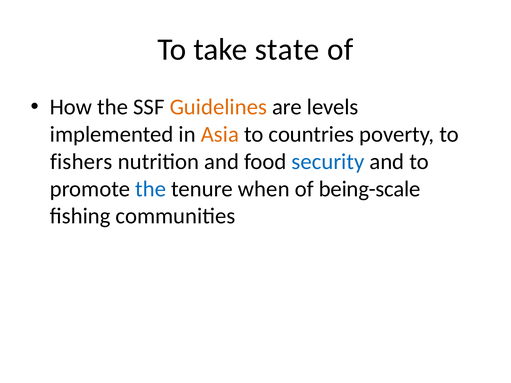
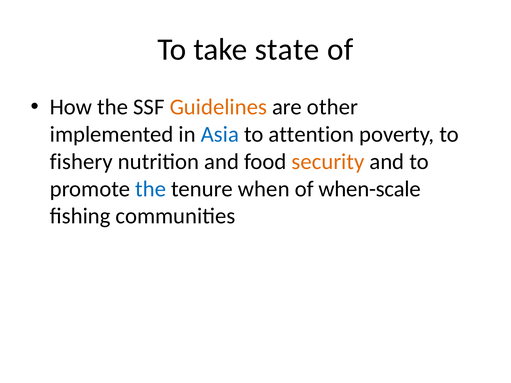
levels: levels -> other
Asia colour: orange -> blue
countries: countries -> attention
fishers: fishers -> fishery
security colour: blue -> orange
being-scale: being-scale -> when-scale
